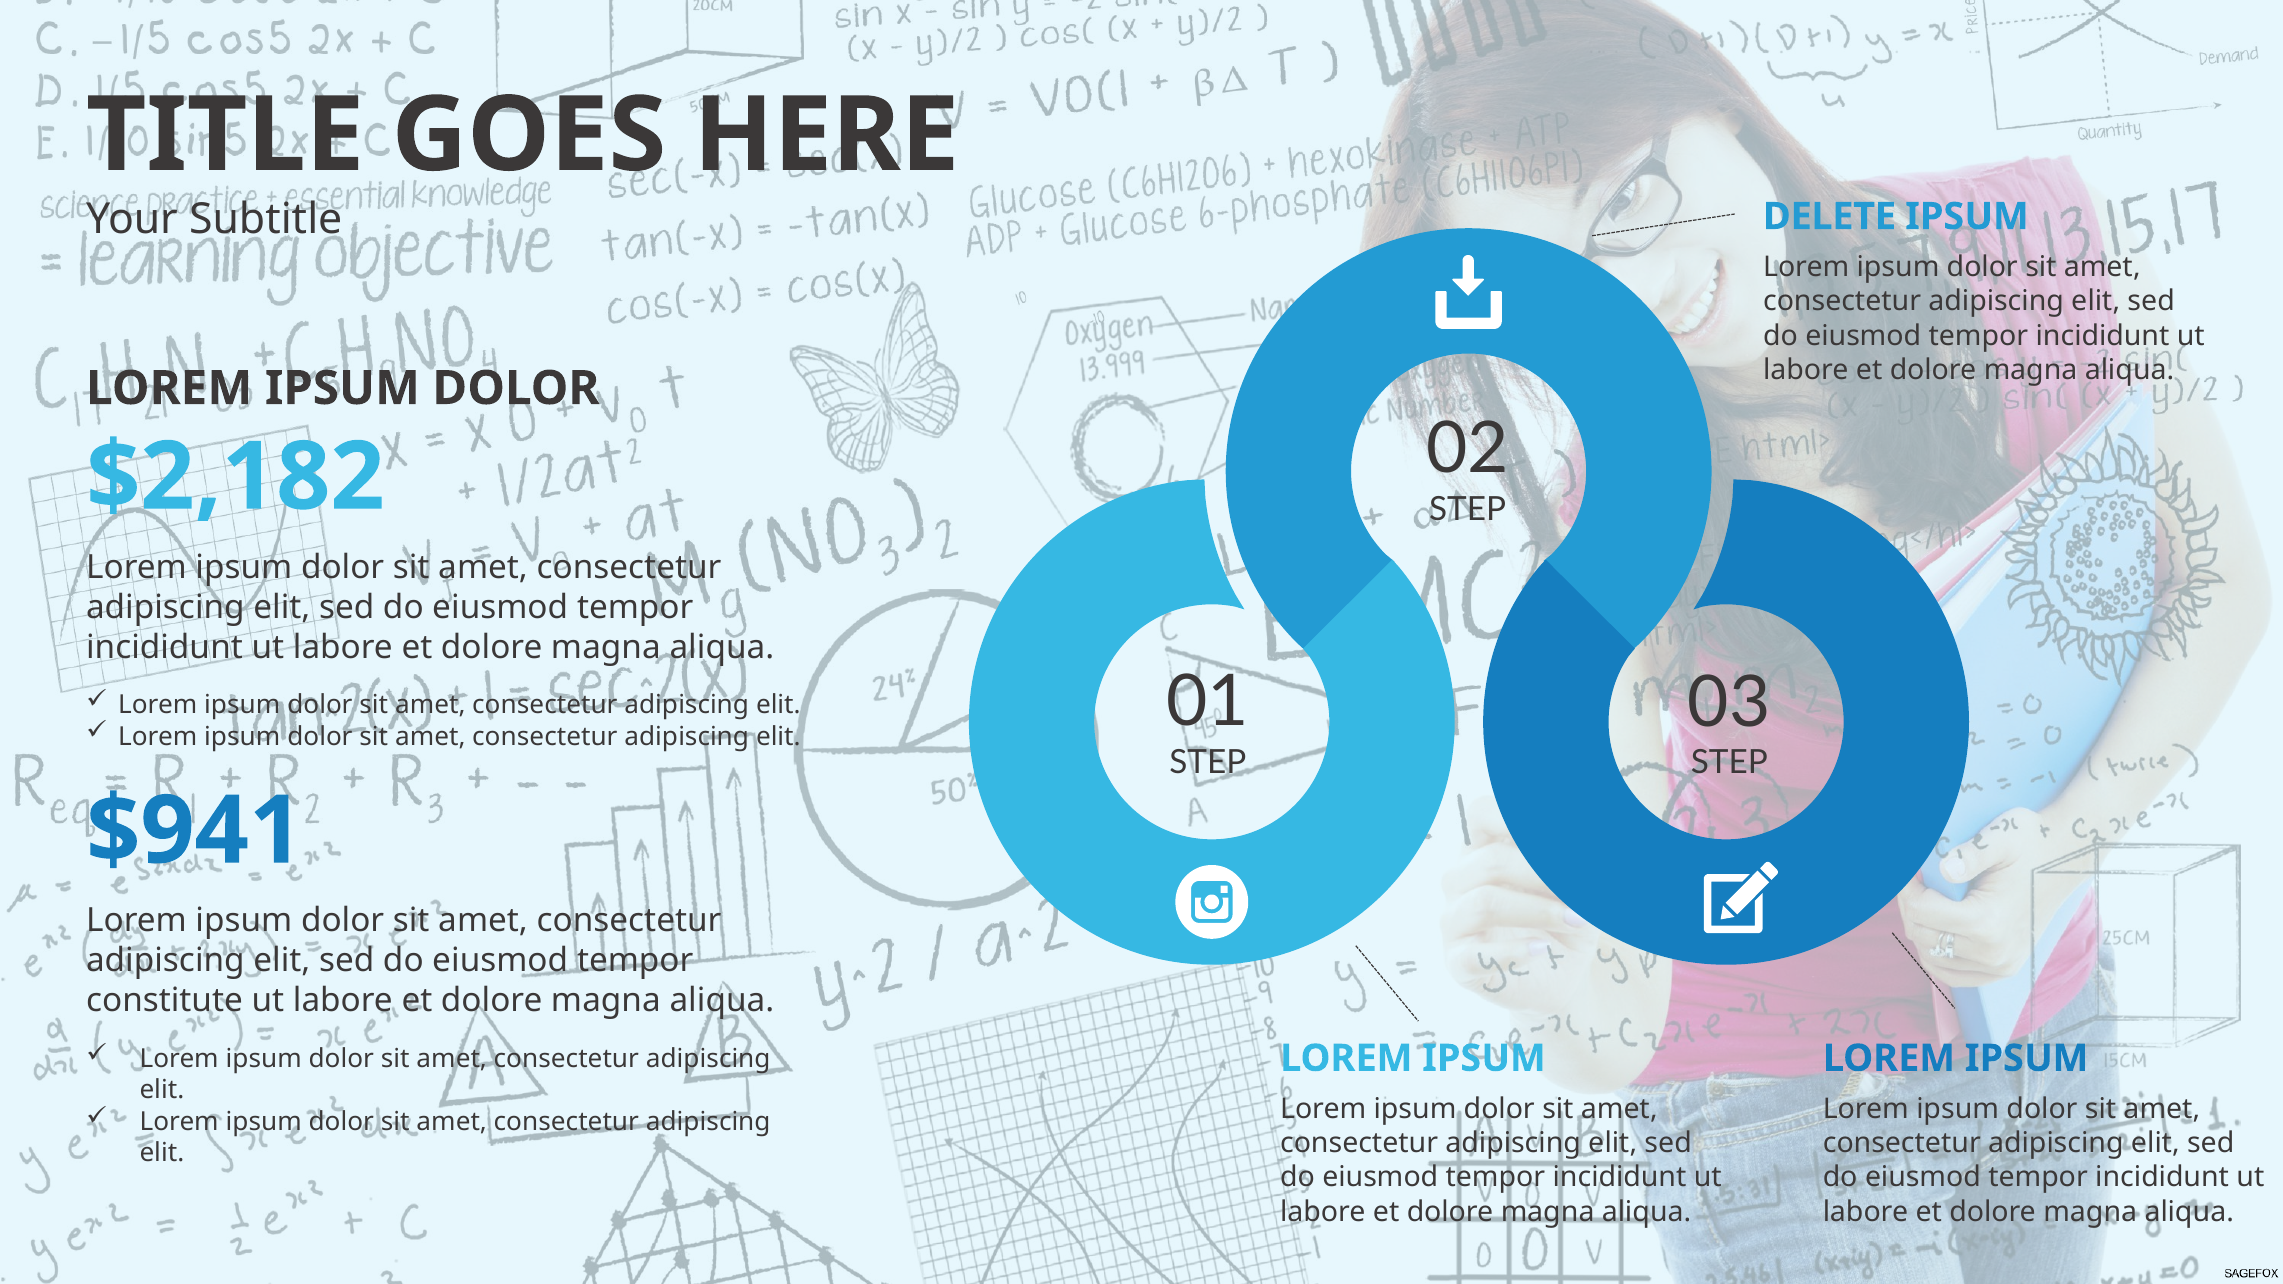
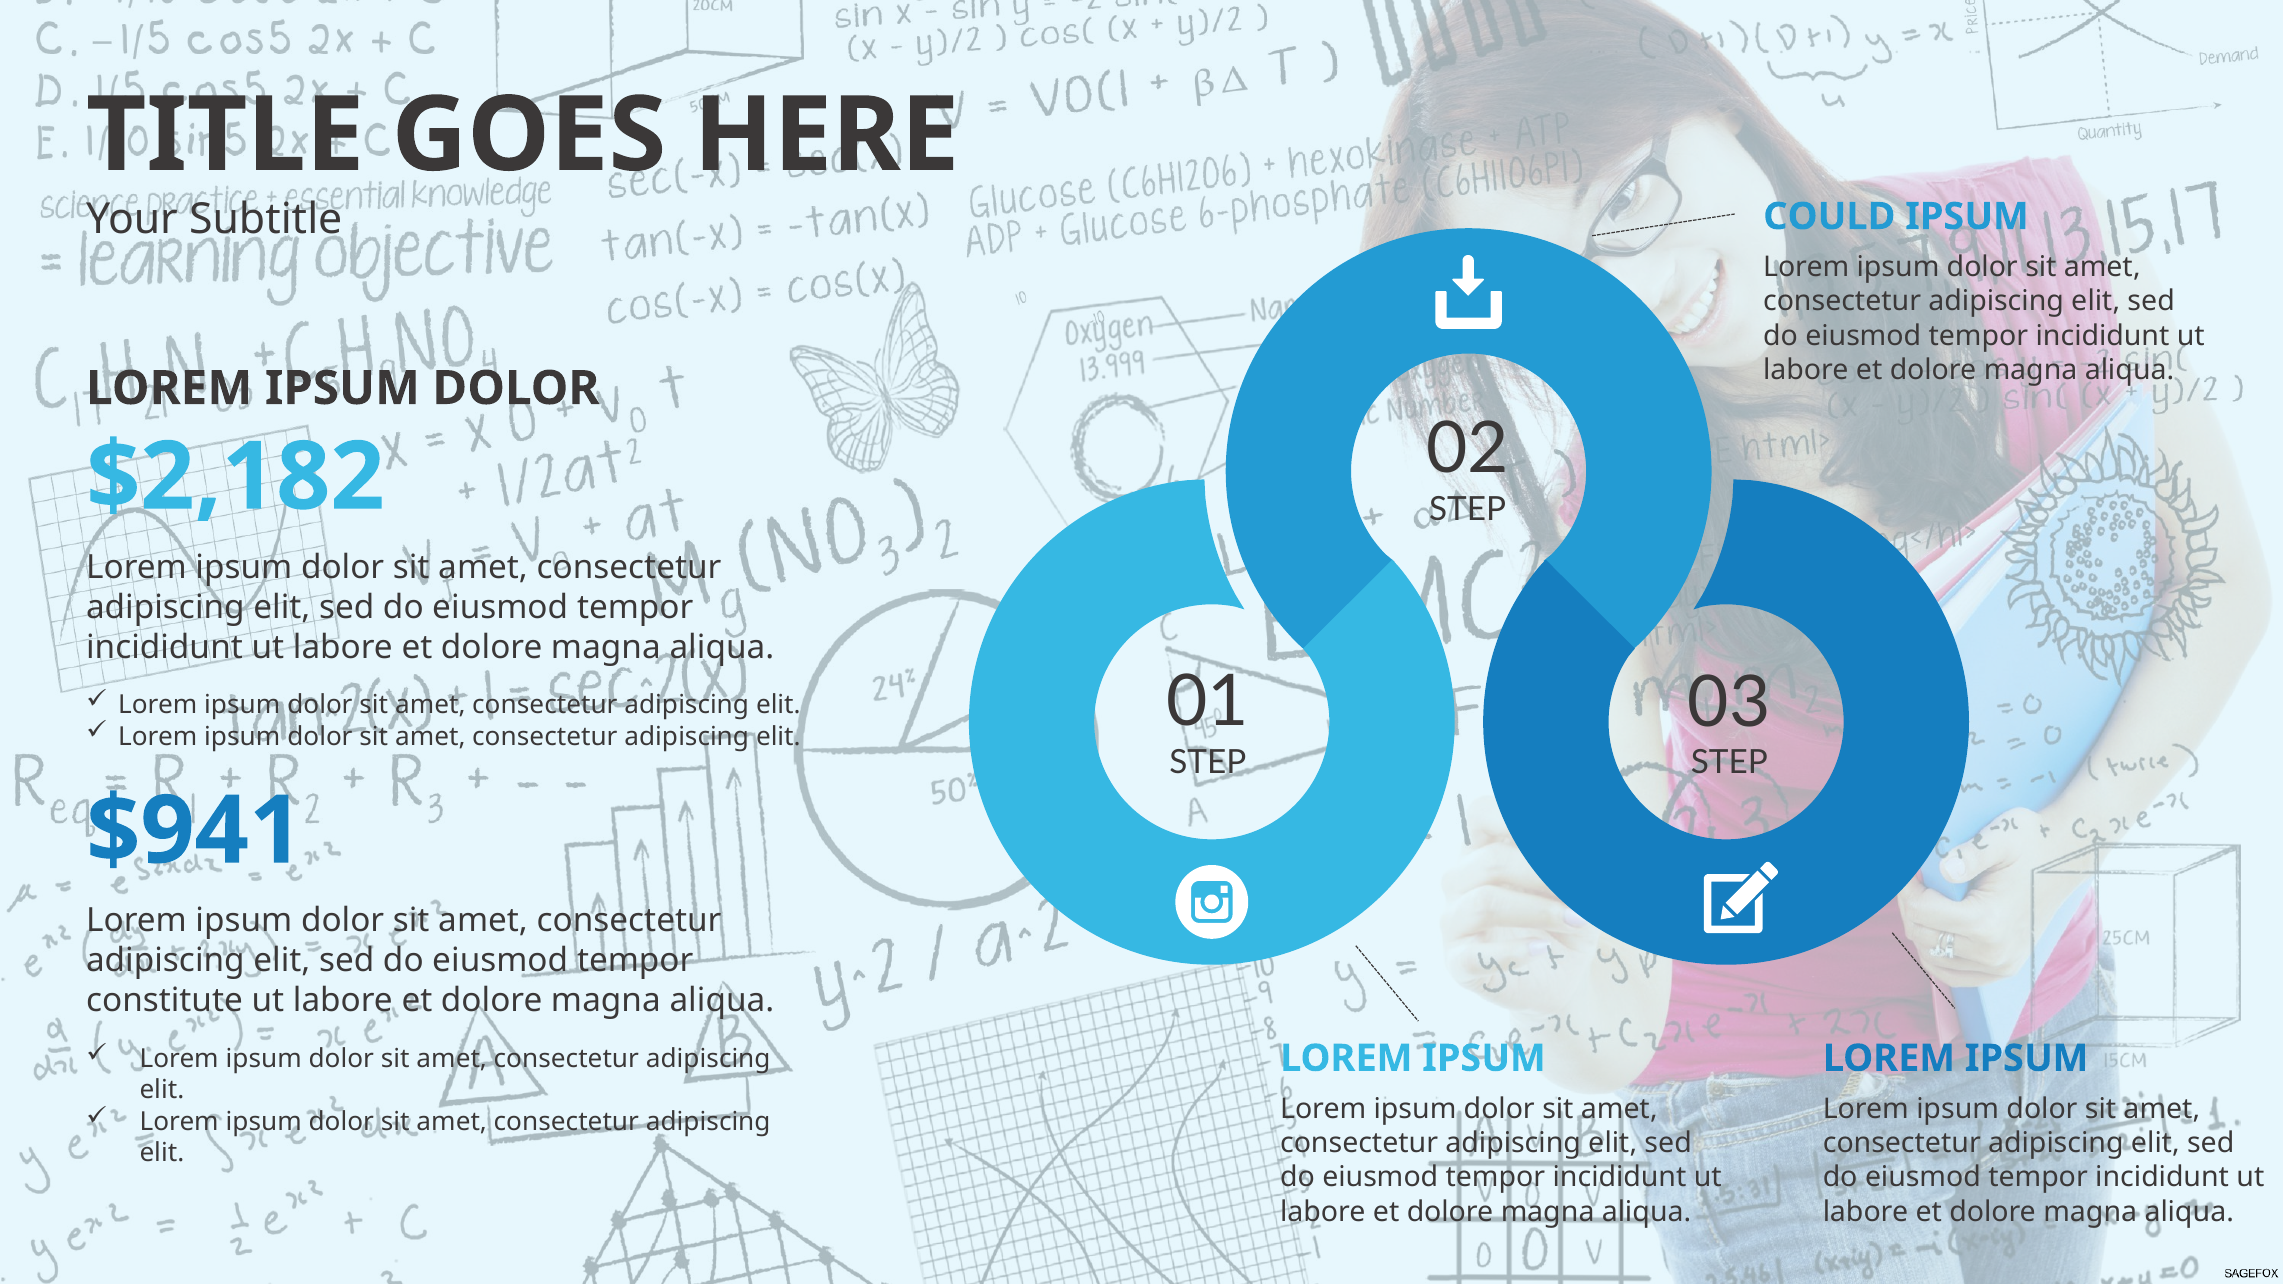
DELETE: DELETE -> COULD
